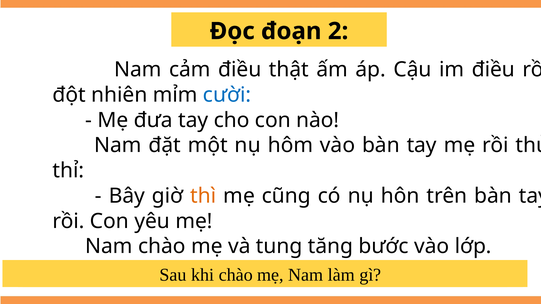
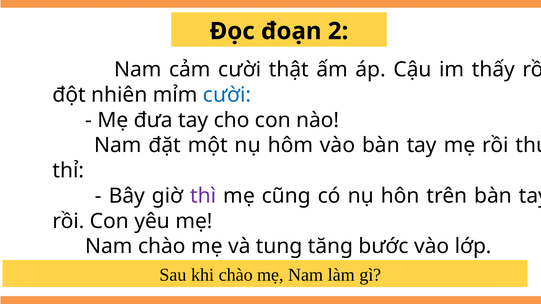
cảm điều: điều -> cười
im điều: điều -> thấy
thì colour: orange -> purple
